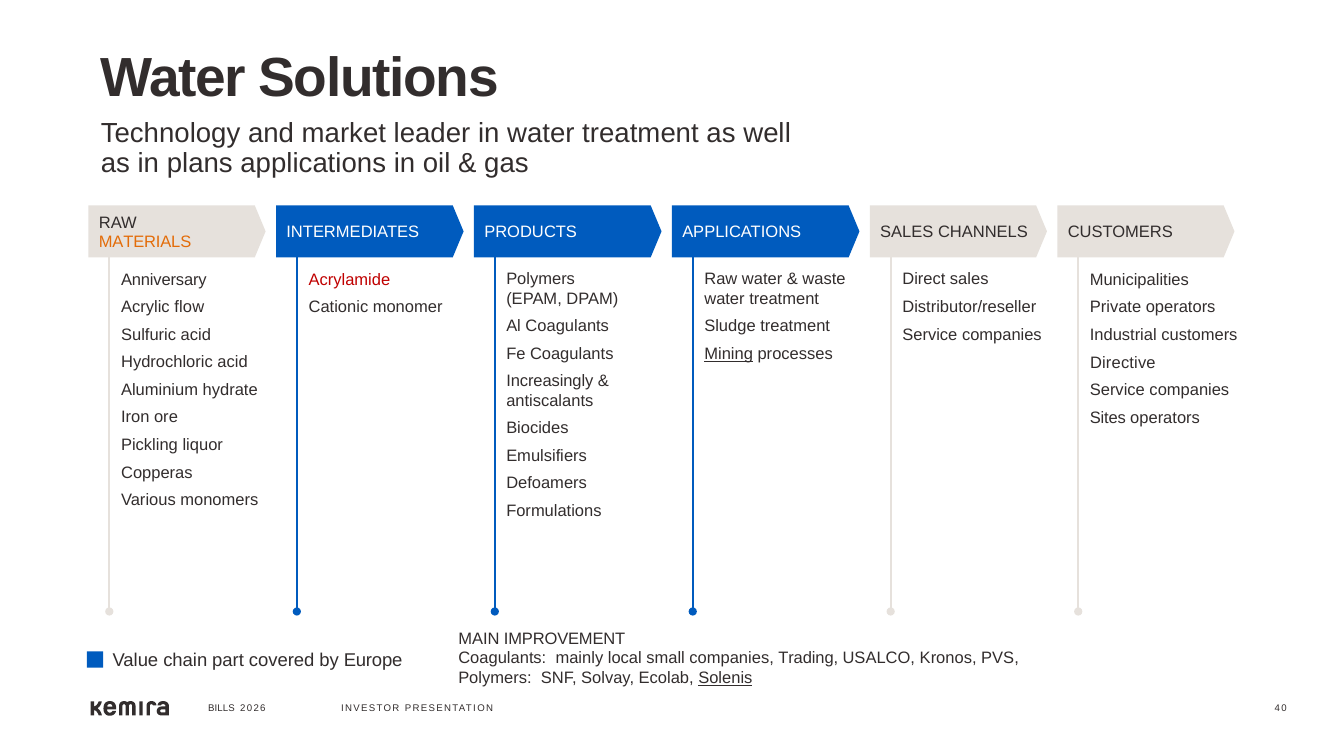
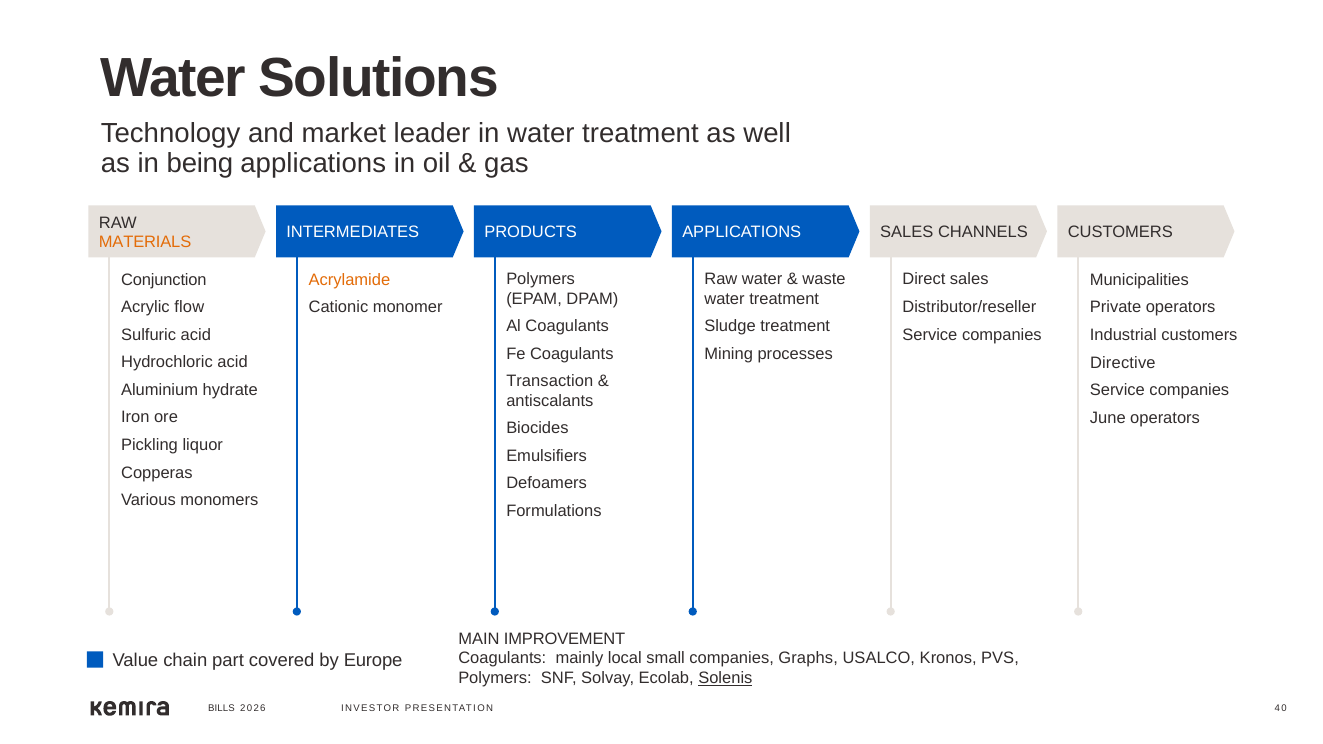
plans: plans -> being
Acrylamide colour: red -> orange
Anniversary: Anniversary -> Conjunction
Mining underline: present -> none
Increasingly: Increasingly -> Transaction
Sites: Sites -> June
Trading: Trading -> Graphs
